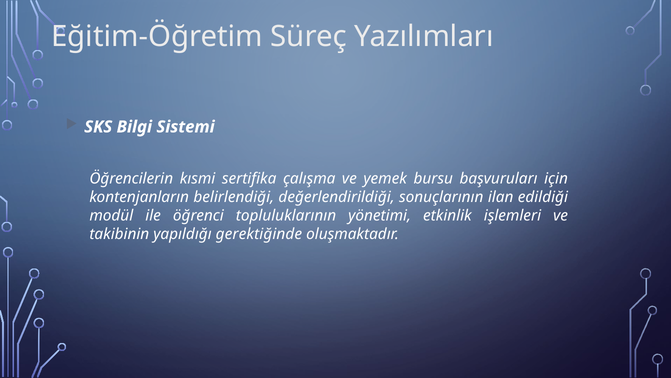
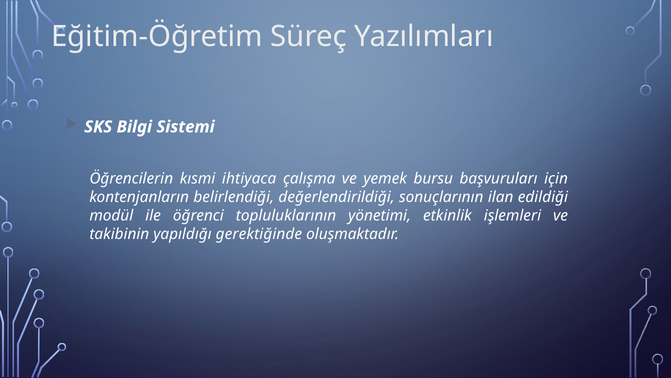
sertifika: sertifika -> ihtiyaca
